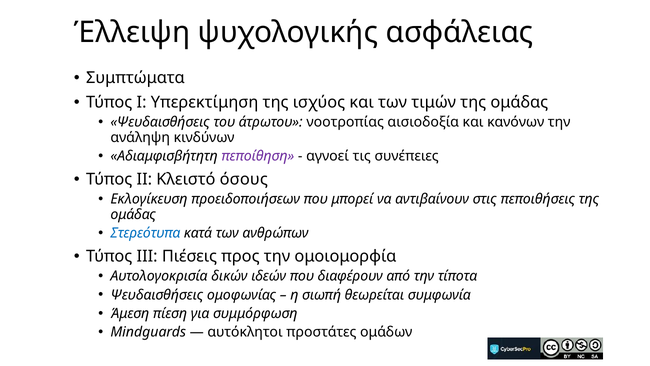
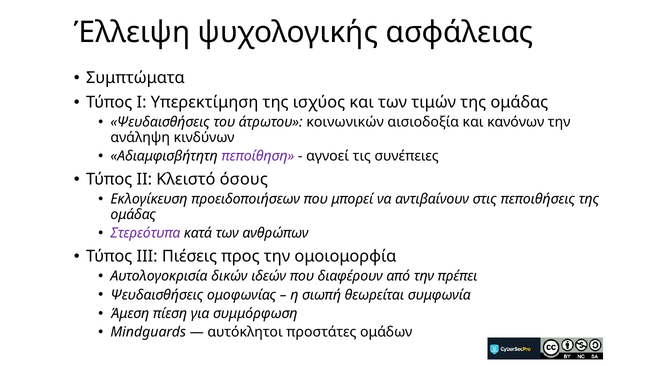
νοοτροπίας: νοοτροπίας -> κοινωνικών
Στερεότυπα colour: blue -> purple
τίποτα: τίποτα -> πρέπει
